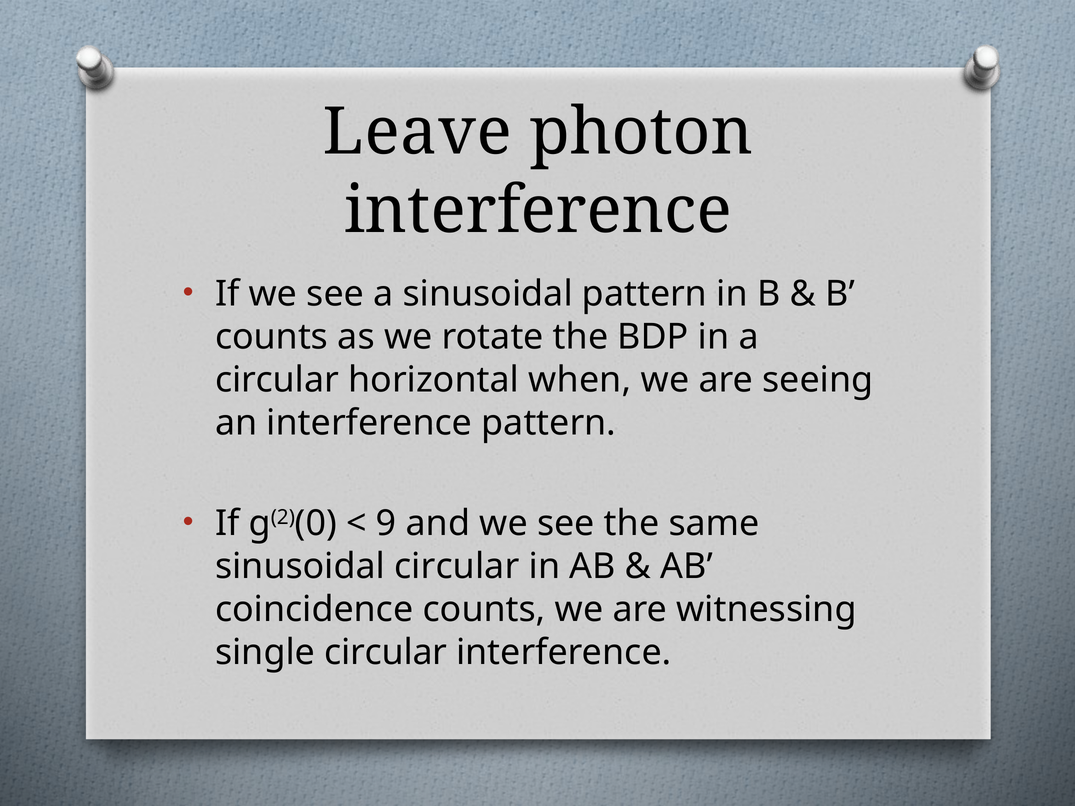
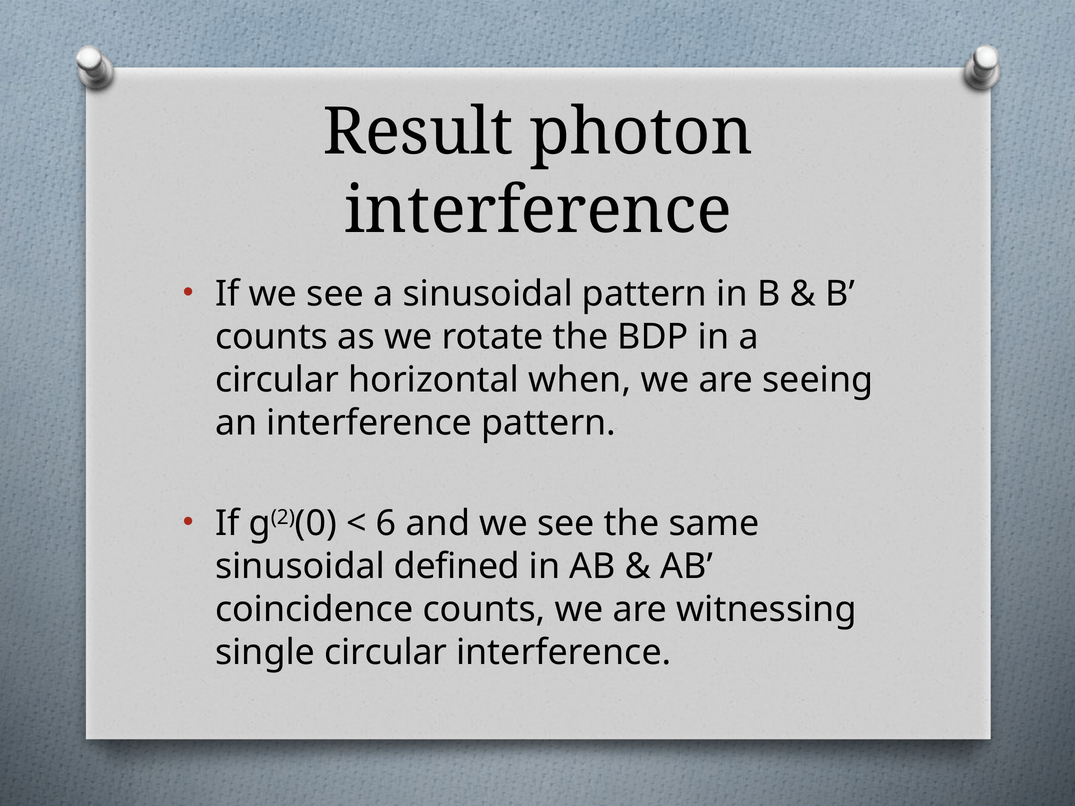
Leave: Leave -> Result
9: 9 -> 6
sinusoidal circular: circular -> defined
